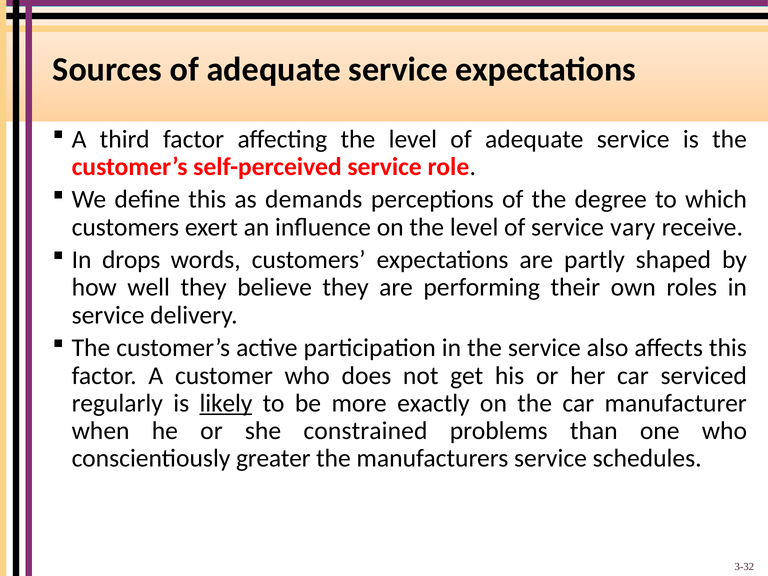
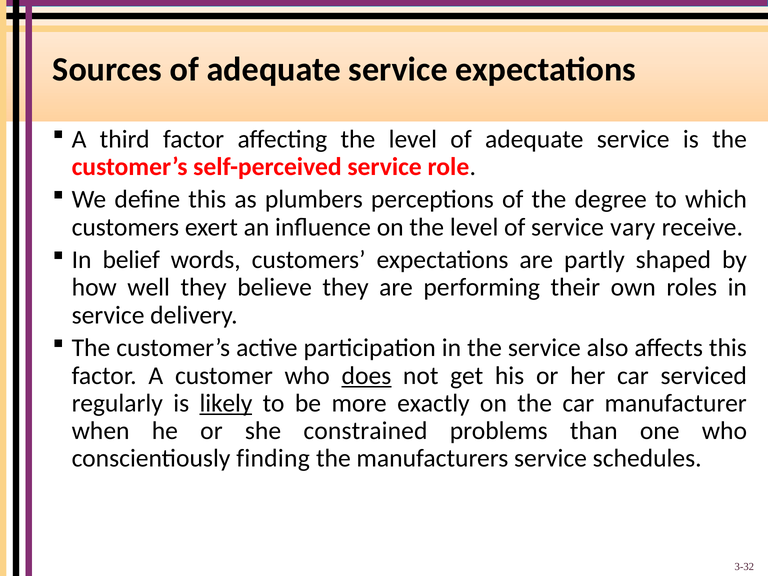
demands: demands -> plumbers
drops: drops -> belief
does underline: none -> present
greater: greater -> finding
